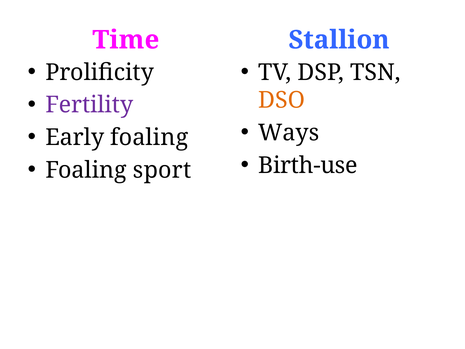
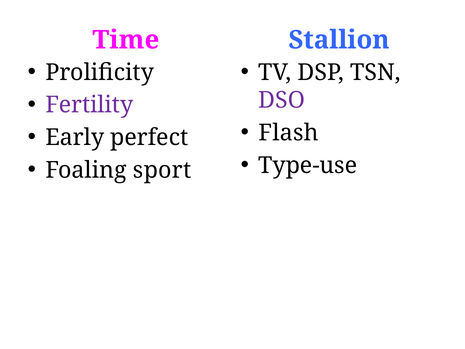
DSO colour: orange -> purple
Ways: Ways -> Flash
Early foaling: foaling -> perfect
Birth-use: Birth-use -> Type-use
